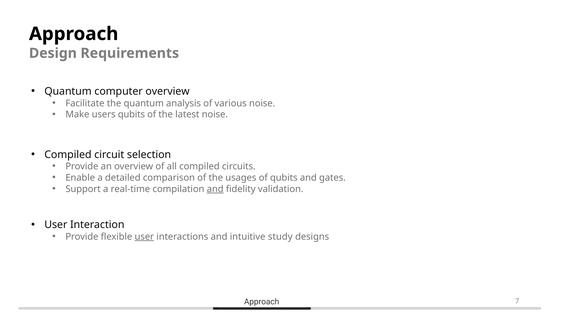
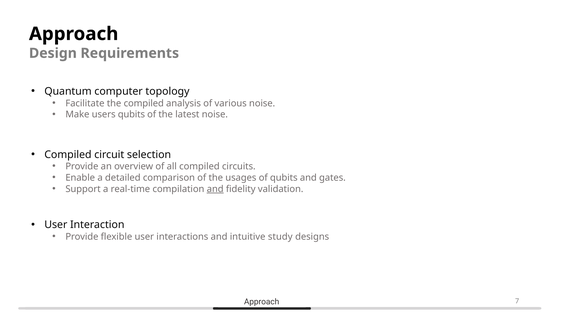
computer overview: overview -> topology
the quantum: quantum -> compiled
user at (144, 237) underline: present -> none
